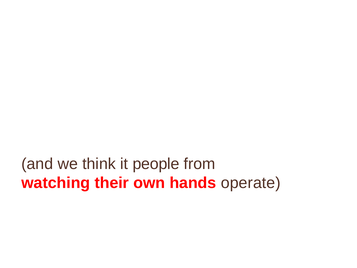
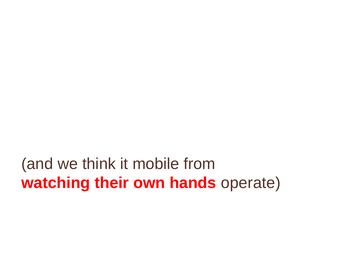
people: people -> mobile
